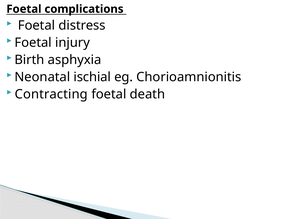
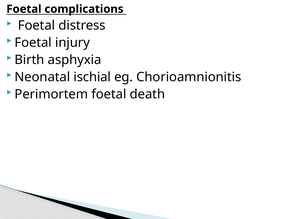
Contracting: Contracting -> Perimortem
